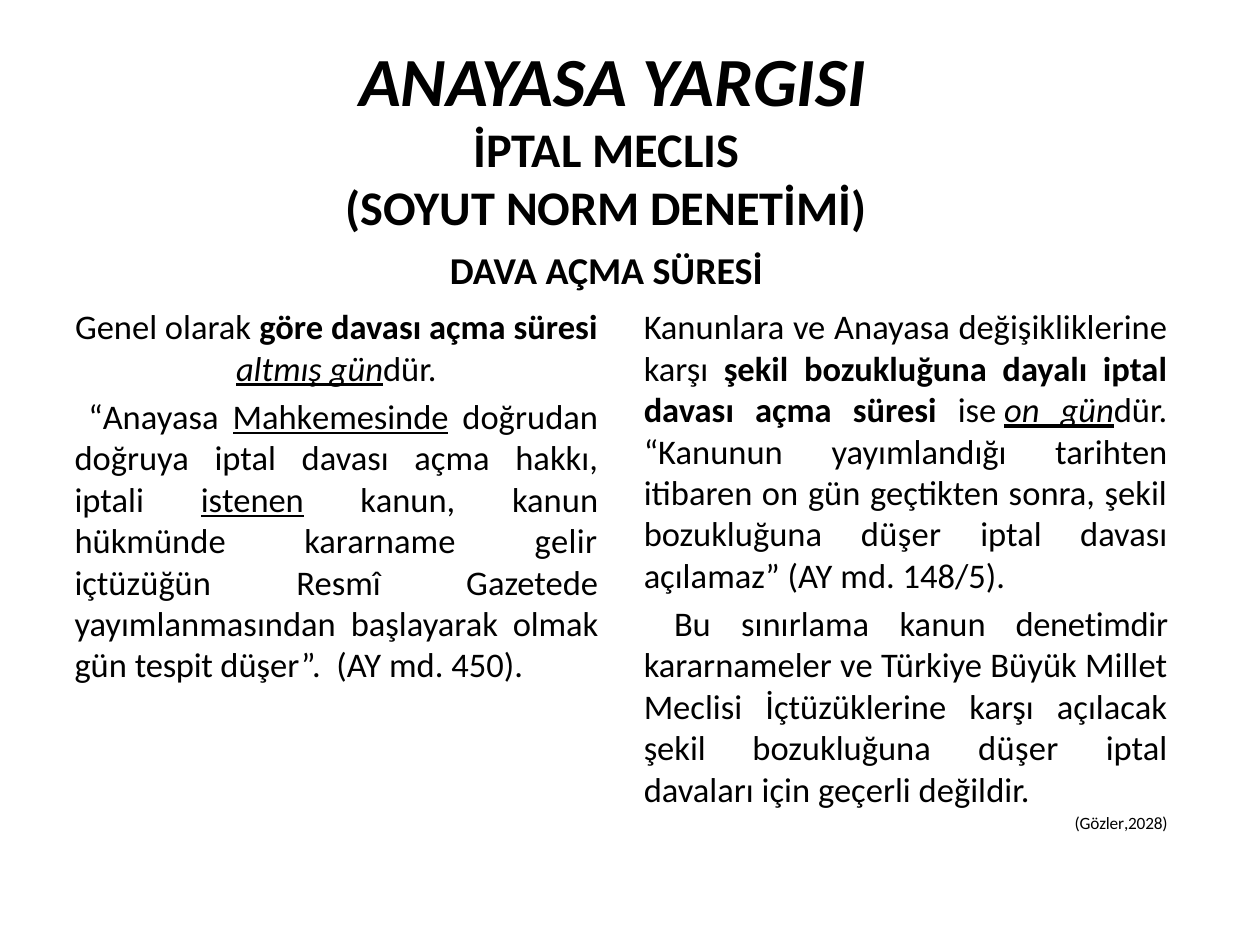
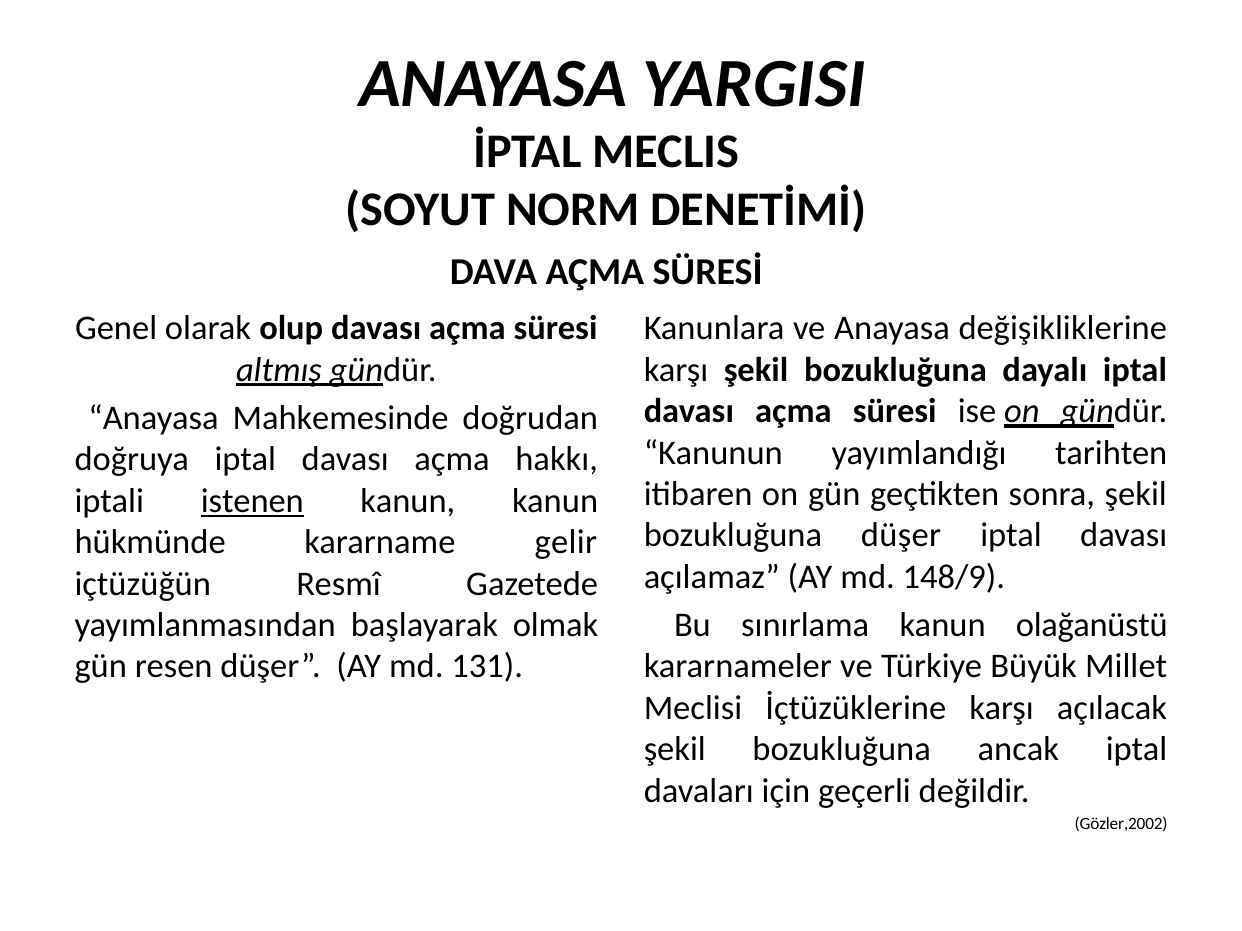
göre: göre -> olup
Mahkemesinde underline: present -> none
148/5: 148/5 -> 148/9
denetimdir: denetimdir -> olağanüstü
tespit: tespit -> resen
450: 450 -> 131
düşer at (1018, 750): düşer -> ancak
Gözler,2028: Gözler,2028 -> Gözler,2002
